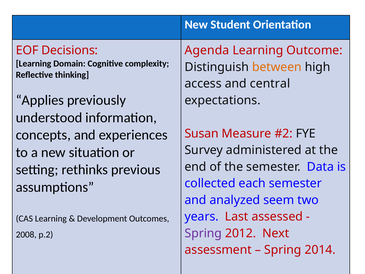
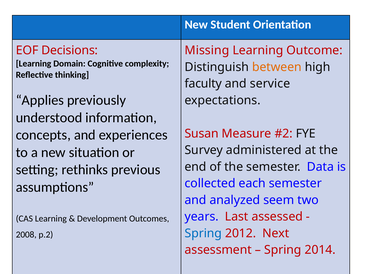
Agenda: Agenda -> Missing
access: access -> faculty
central: central -> service
Spring at (203, 233) colour: purple -> blue
